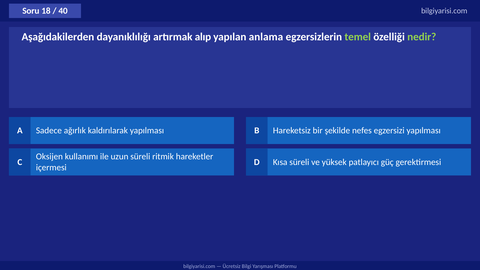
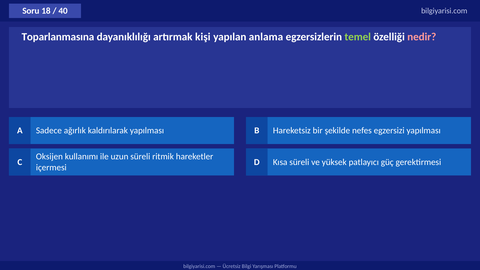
Aşağıdakilerden: Aşağıdakilerden -> Toparlanmasına
alıp: alıp -> kişi
nedir colour: light green -> pink
